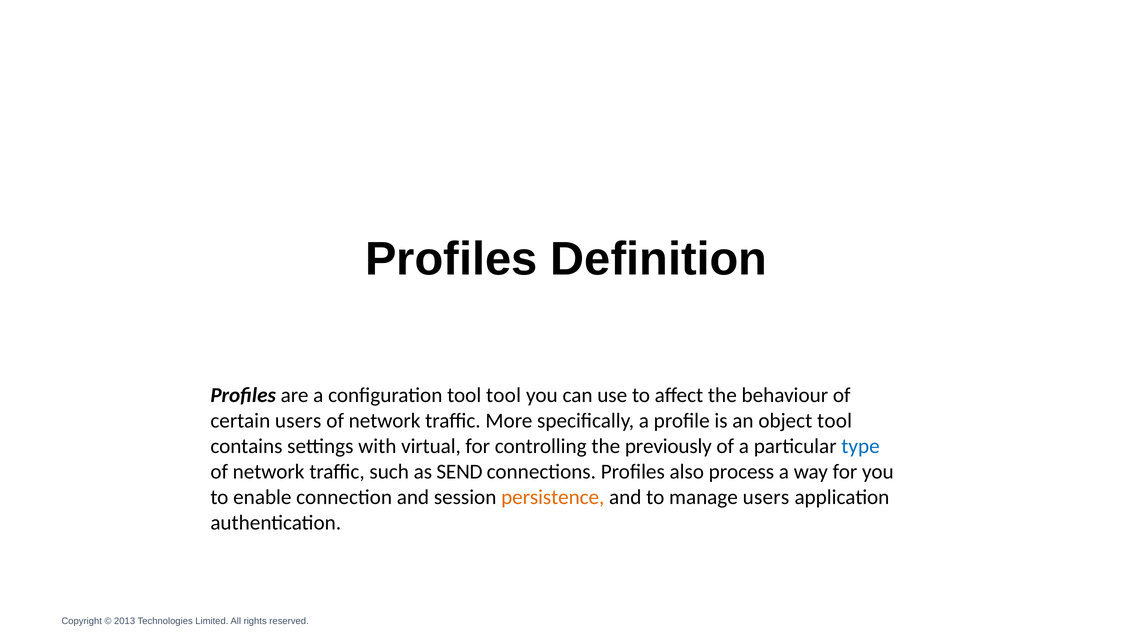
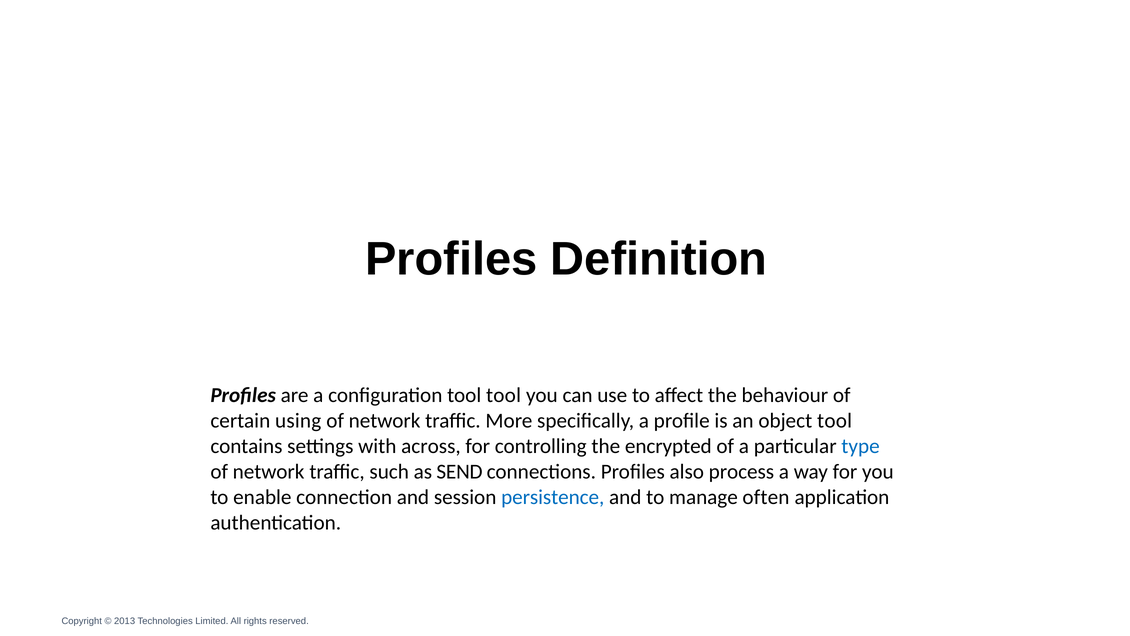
certain users: users -> using
virtual: virtual -> across
previously: previously -> encrypted
persistence colour: orange -> blue
manage users: users -> often
